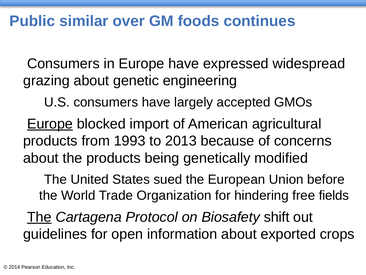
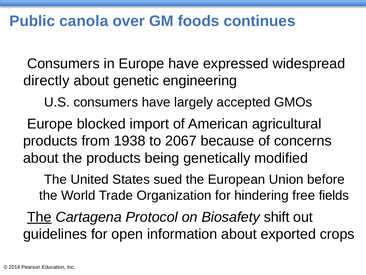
similar: similar -> canola
grazing: grazing -> directly
Europe at (50, 124) underline: present -> none
1993: 1993 -> 1938
2013: 2013 -> 2067
